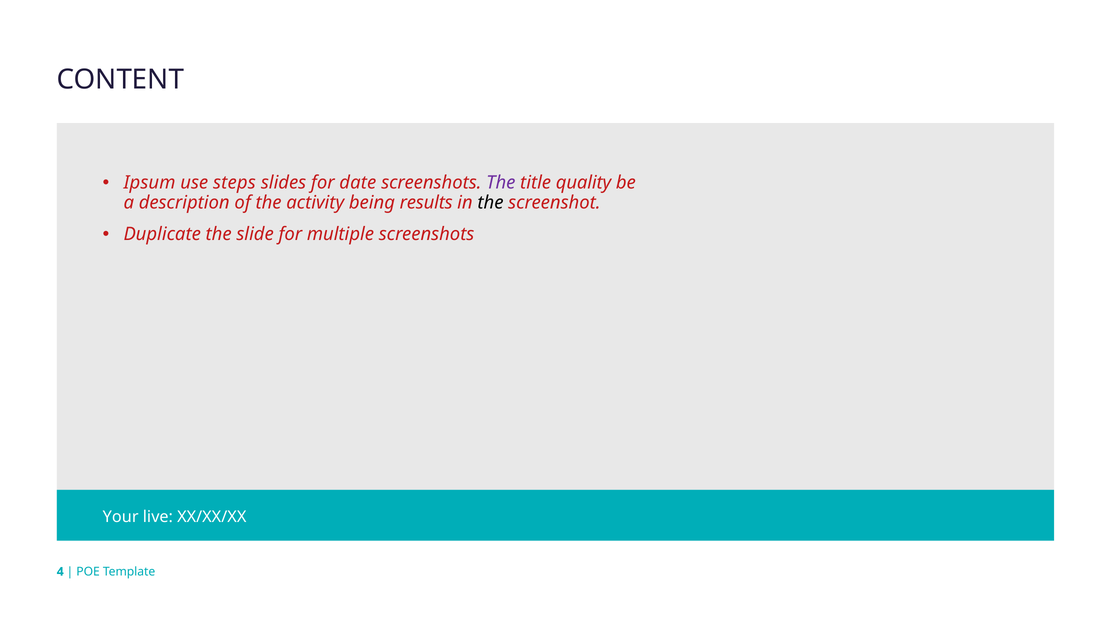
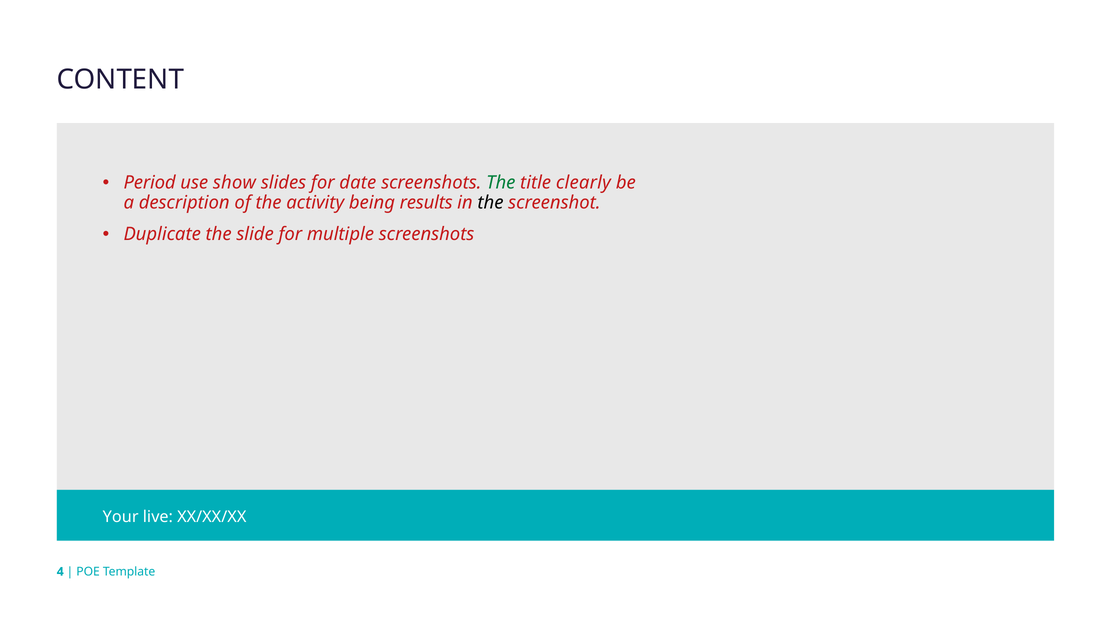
Ipsum: Ipsum -> Period
steps: steps -> show
The at (501, 183) colour: purple -> green
quality: quality -> clearly
